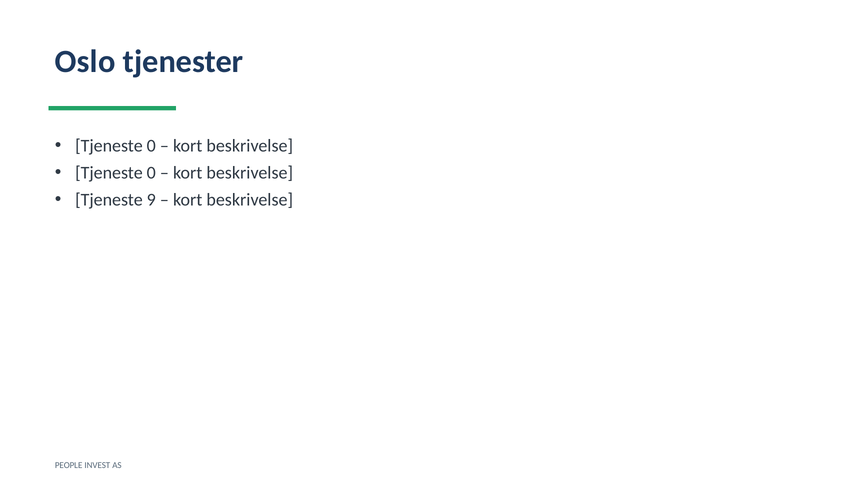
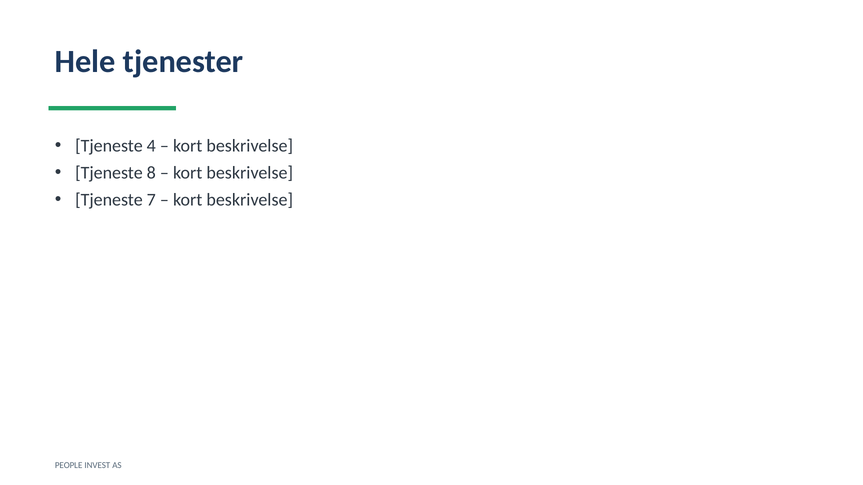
Oslo: Oslo -> Hele
0 at (151, 146): 0 -> 4
0 at (151, 173): 0 -> 8
9: 9 -> 7
